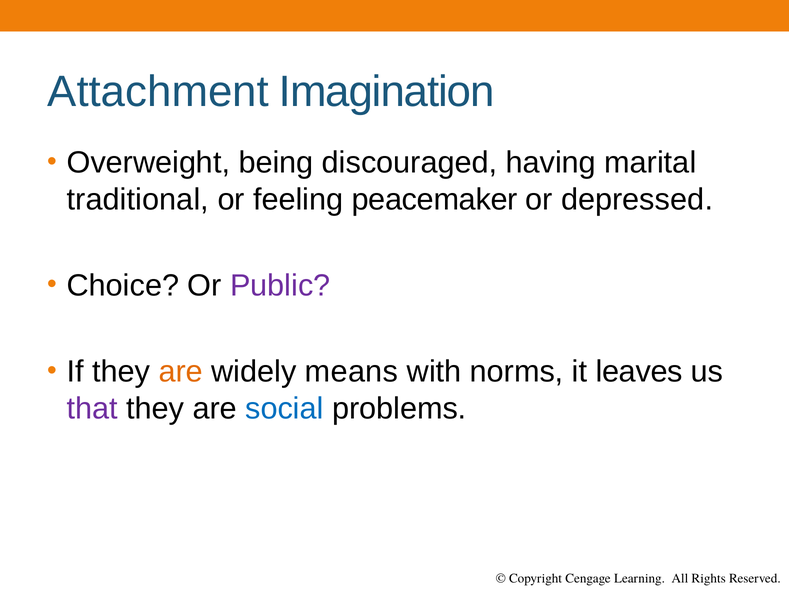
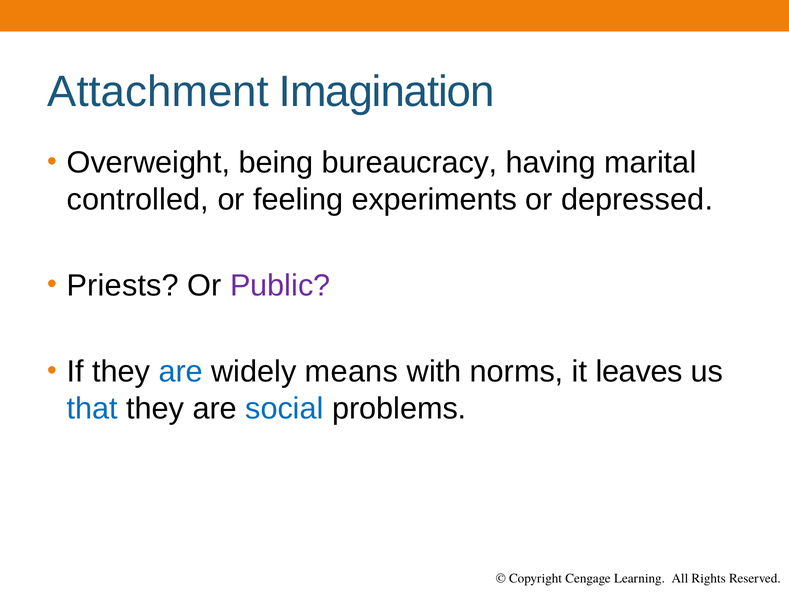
discouraged: discouraged -> bureaucracy
traditional: traditional -> controlled
peacemaker: peacemaker -> experiments
Choice: Choice -> Priests
are at (181, 371) colour: orange -> blue
that colour: purple -> blue
